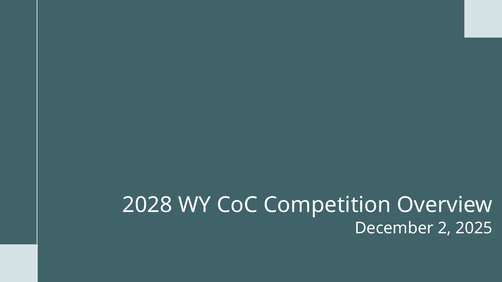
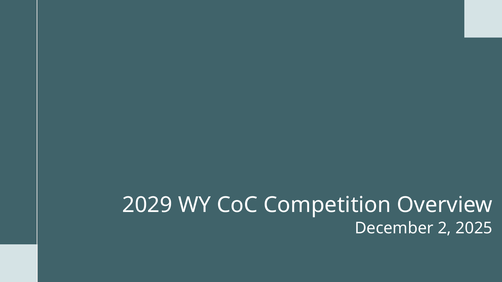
2028: 2028 -> 2029
